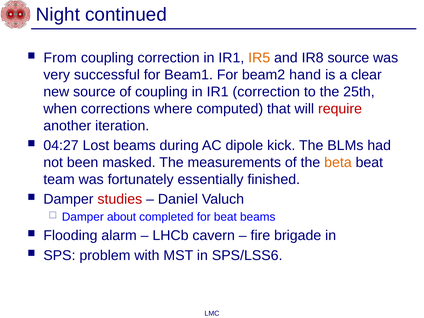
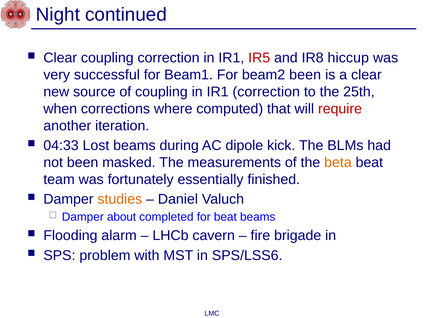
From at (60, 58): From -> Clear
IR5 colour: orange -> red
IR8 source: source -> hiccup
beam2 hand: hand -> been
04:27: 04:27 -> 04:33
studies colour: red -> orange
